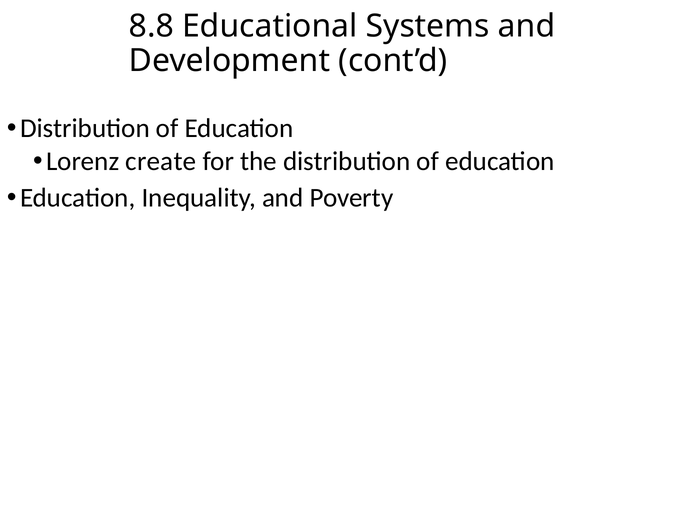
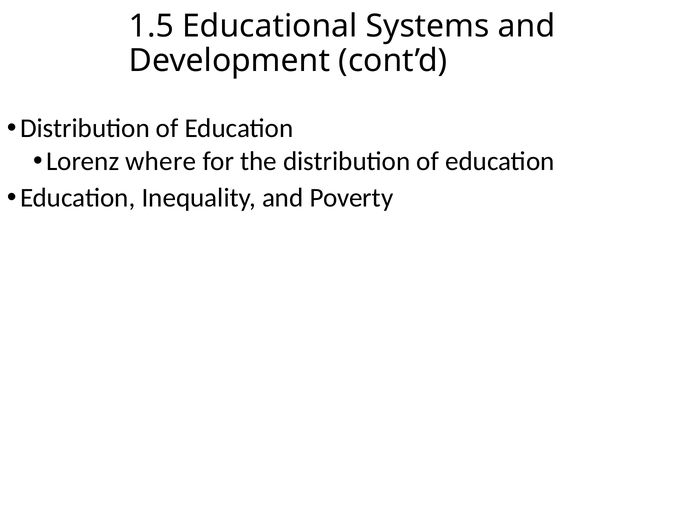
8.8: 8.8 -> 1.5
create: create -> where
